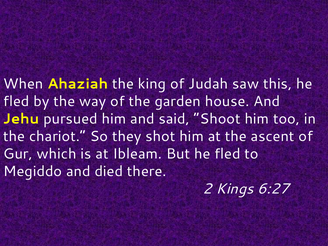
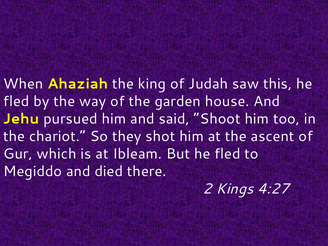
6:27: 6:27 -> 4:27
